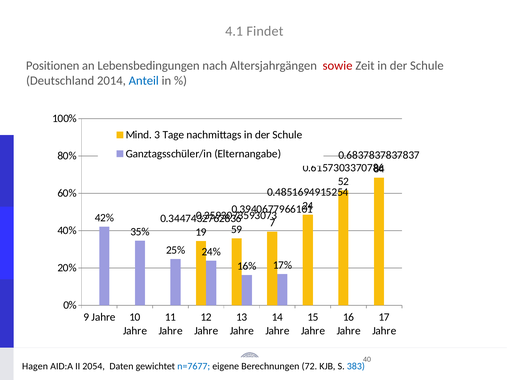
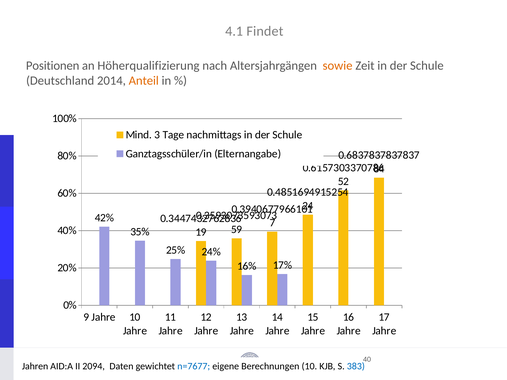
Lebensbedingungen: Lebensbedingungen -> Höherqualifizierung
sowie colour: red -> orange
Anteil colour: blue -> orange
Hagen: Hagen -> Jahren
2054: 2054 -> 2094
Berechnungen 72: 72 -> 10
